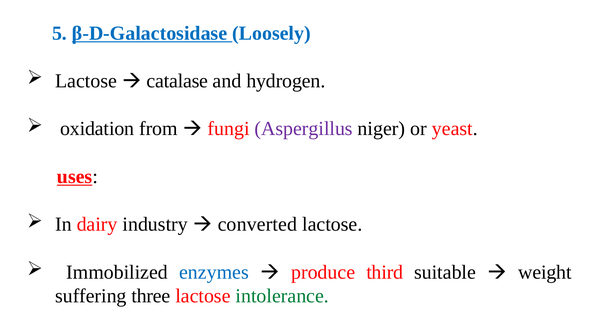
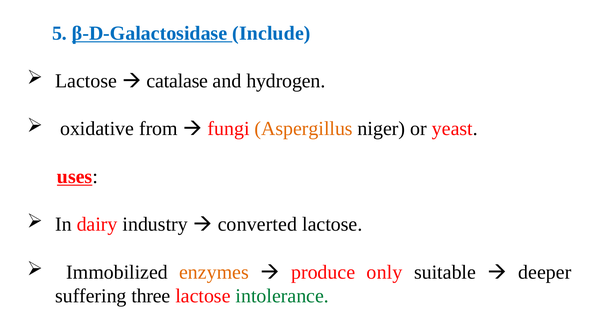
Loosely: Loosely -> Include
oxidation: oxidation -> oxidative
Aspergillus colour: purple -> orange
enzymes colour: blue -> orange
third: third -> only
weight: weight -> deeper
